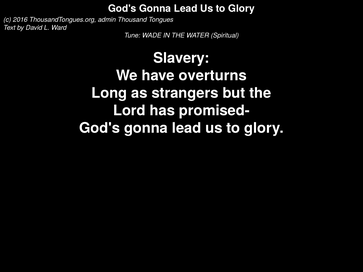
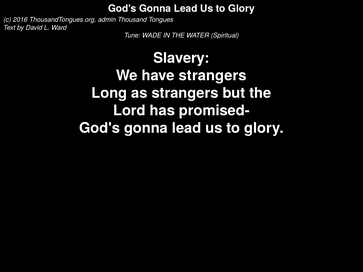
have overturns: overturns -> strangers
